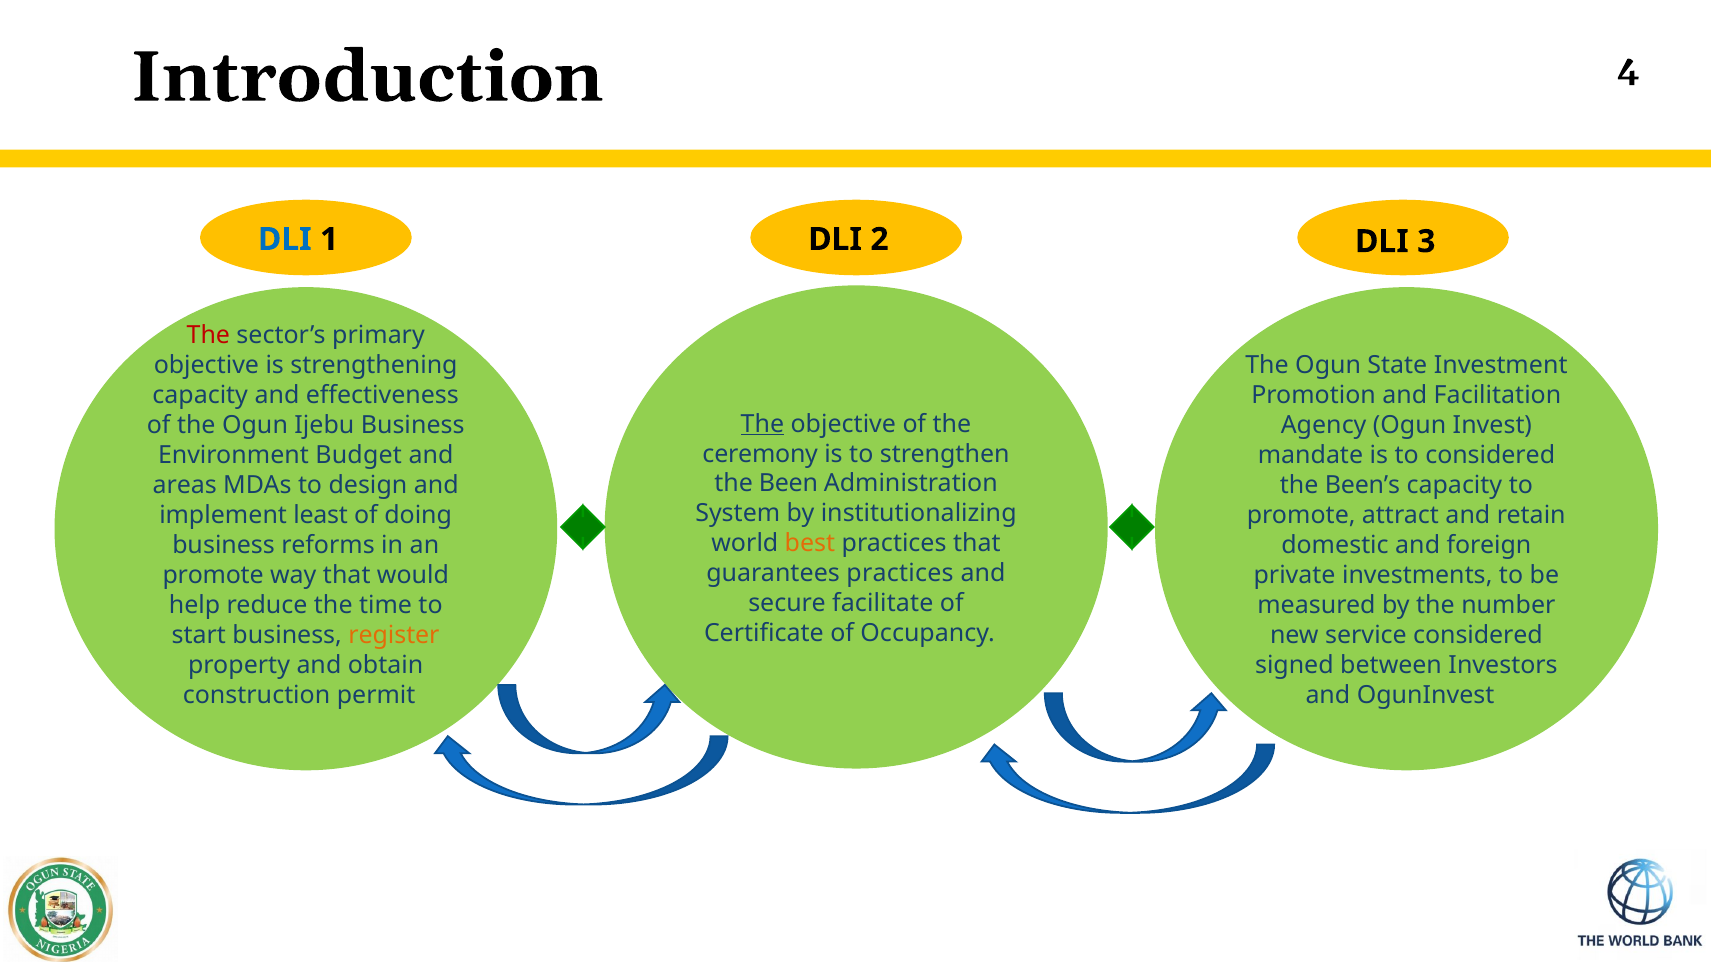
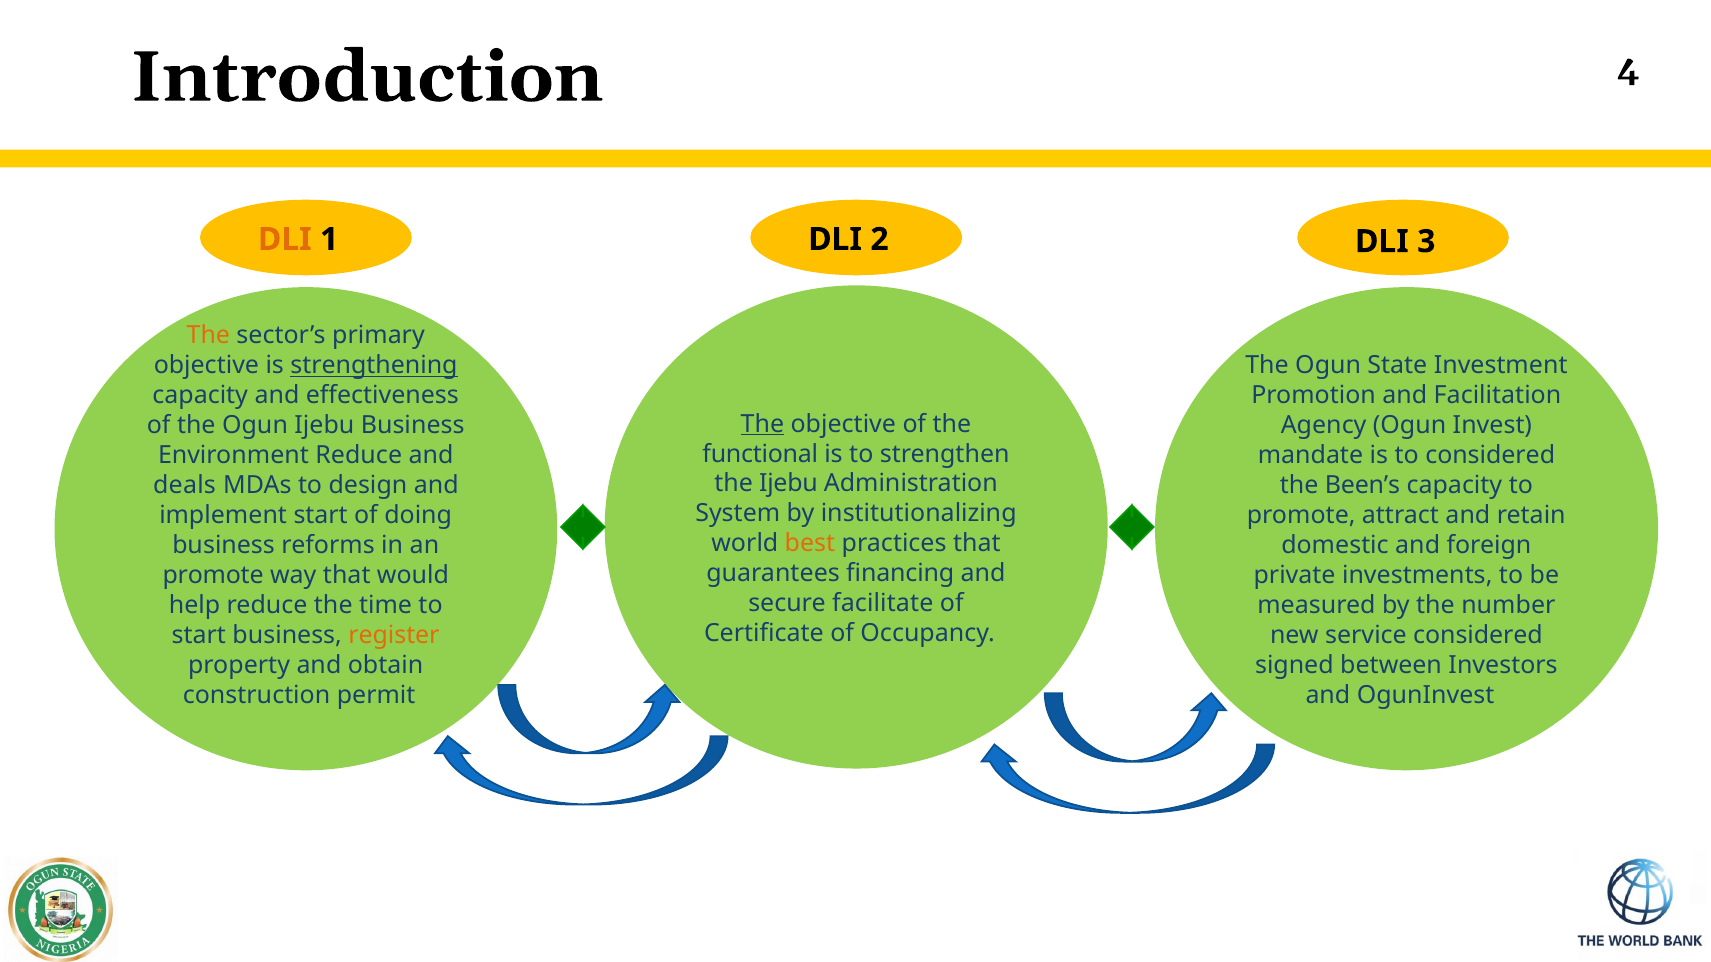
DLI at (285, 239) colour: blue -> orange
The at (208, 336) colour: red -> orange
strengthening underline: none -> present
ceremony: ceremony -> functional
Environment Budget: Budget -> Reduce
the Been: Been -> Ijebu
areas: areas -> deals
implement least: least -> start
guarantees practices: practices -> financing
